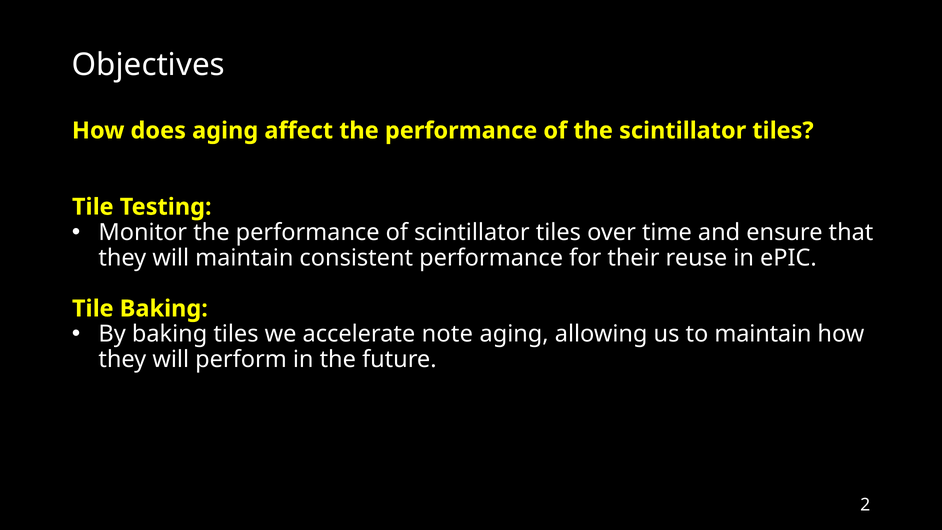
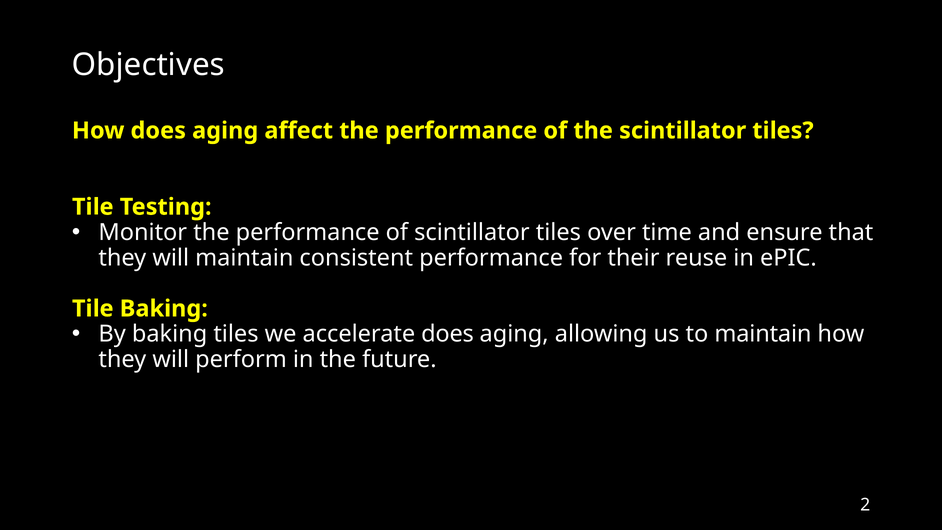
accelerate note: note -> does
